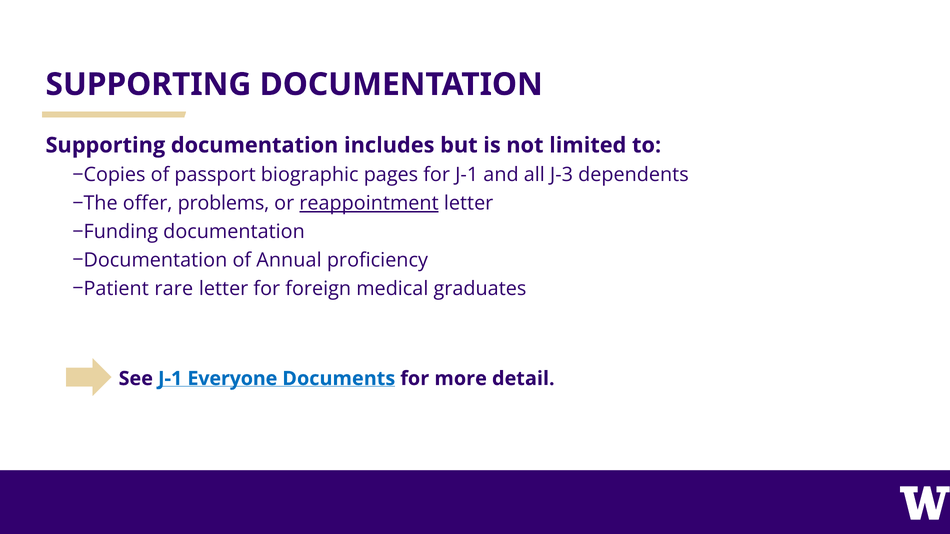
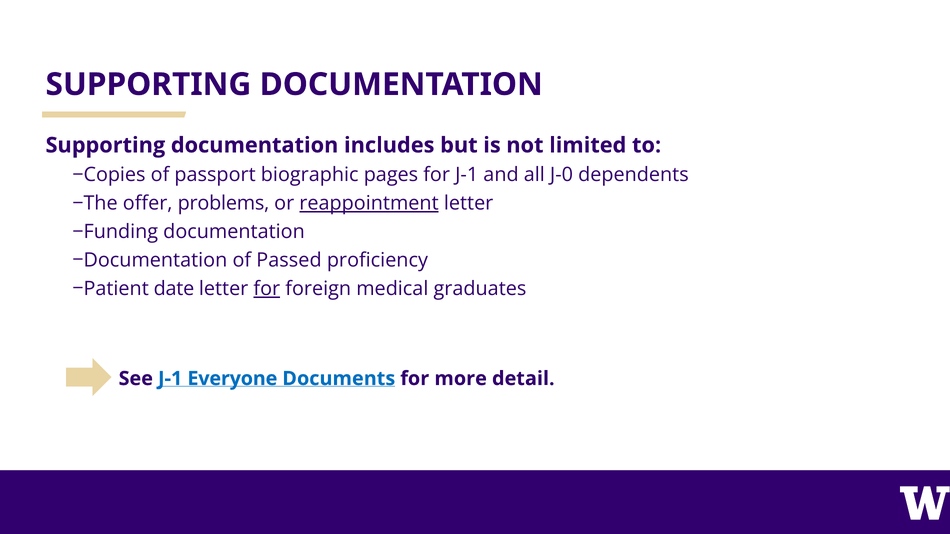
J-3: J-3 -> J-0
Annual: Annual -> Passed
rare: rare -> date
for at (267, 289) underline: none -> present
